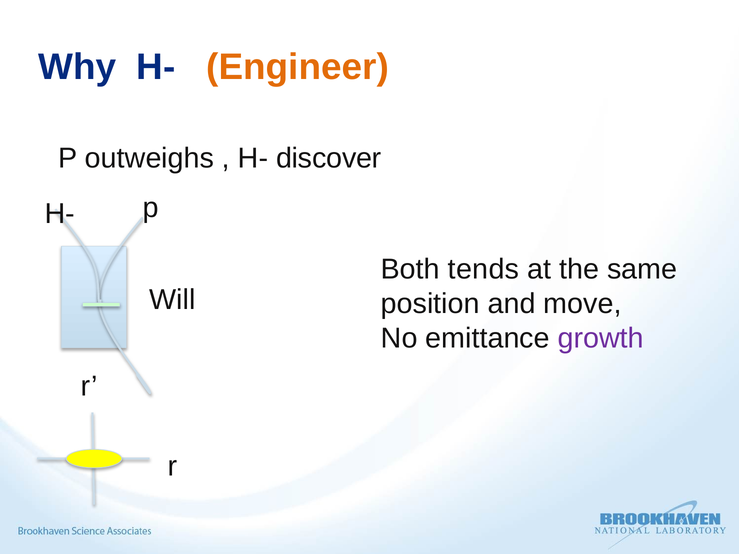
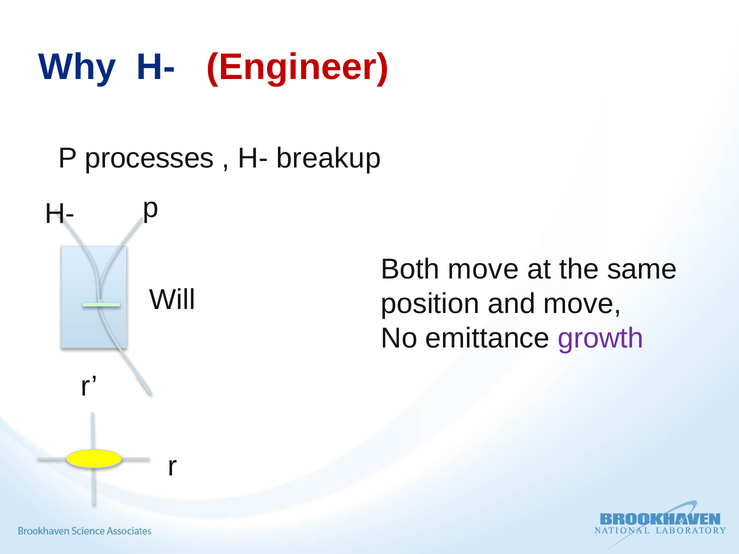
Engineer colour: orange -> red
outweighs: outweighs -> processes
discover: discover -> breakup
Both tends: tends -> move
